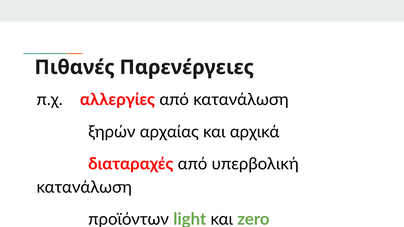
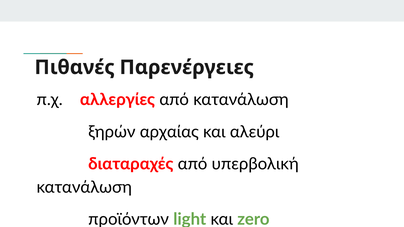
αρχικά: αρχικά -> αλεύρι
